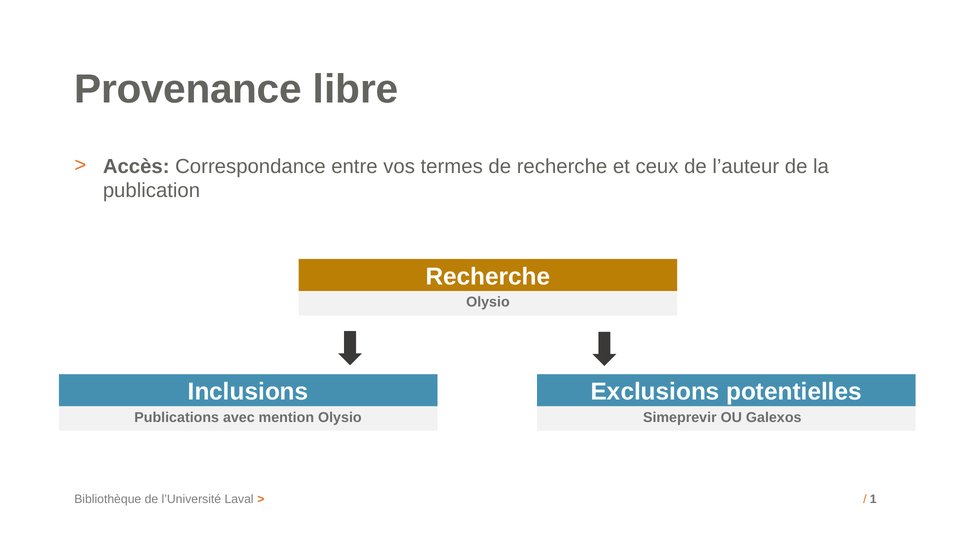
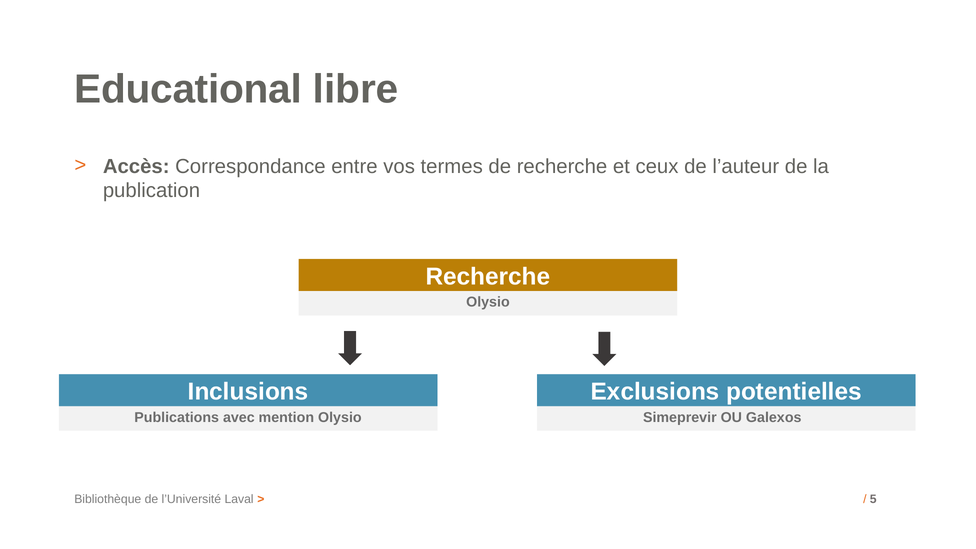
Provenance: Provenance -> Educational
1: 1 -> 5
